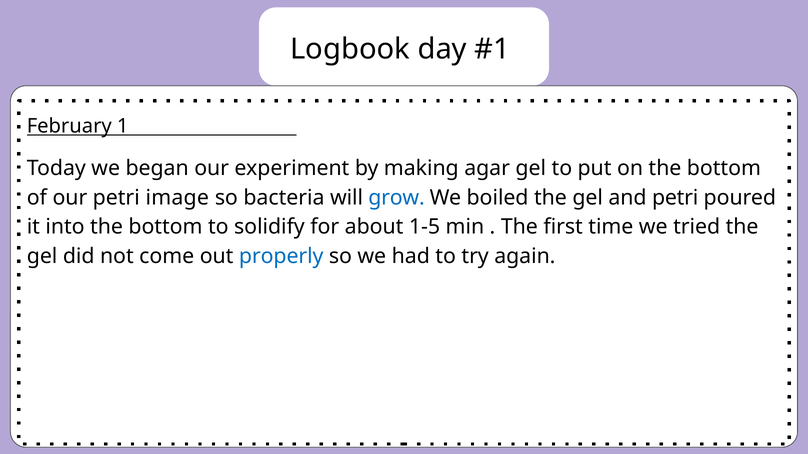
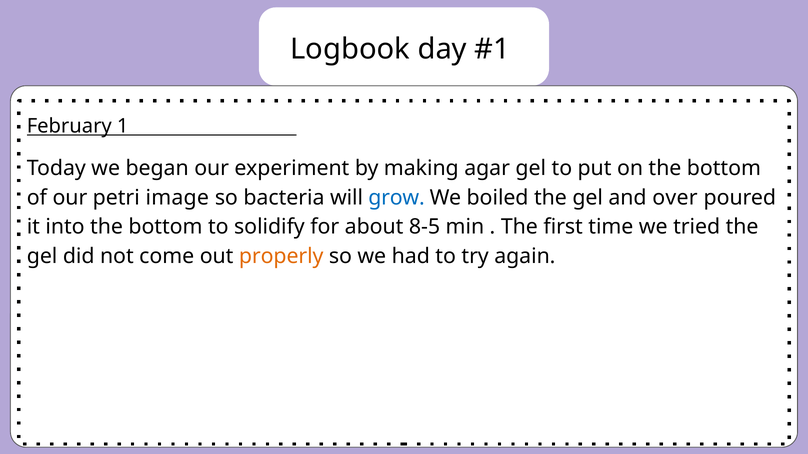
and petri: petri -> over
1-5: 1-5 -> 8-5
properly colour: blue -> orange
